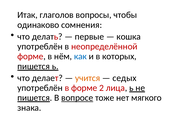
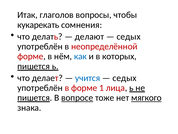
одинаково: одинаково -> кукарекать
первые: первые -> делают
кошка at (129, 36): кошка -> седых
учится colour: orange -> blue
2: 2 -> 1
мягкого underline: none -> present
